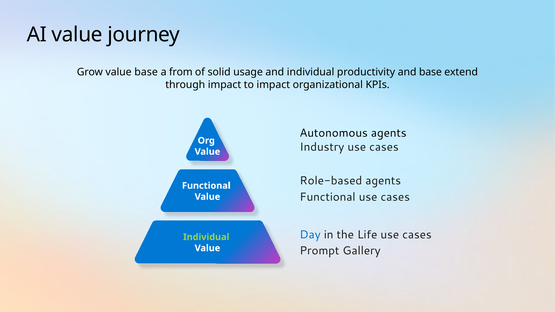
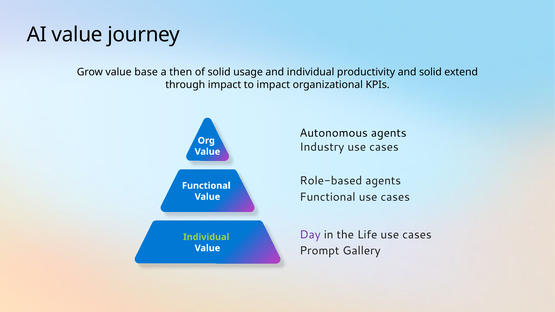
from: from -> then
and base: base -> solid
Day colour: blue -> purple
